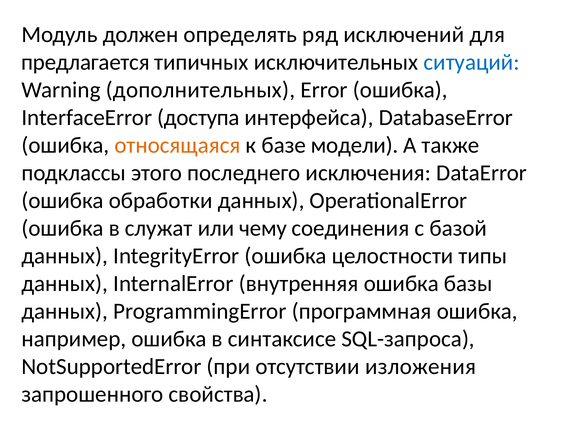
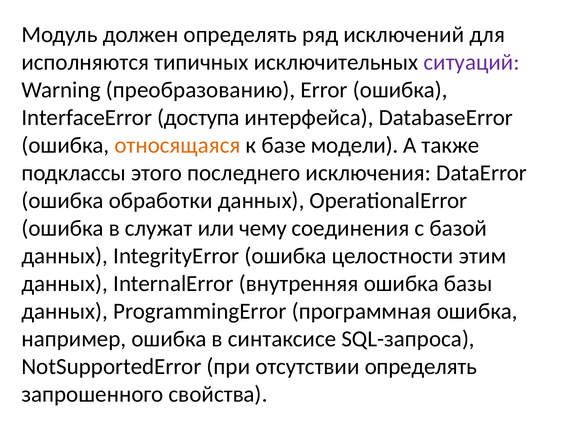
предлагается: предлагается -> исполняются
ситуаций colour: blue -> purple
дополнительных: дополнительных -> преобразованию
типы: типы -> этим
отсутствии изложения: изложения -> определять
